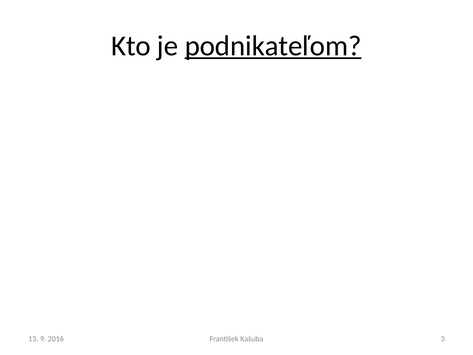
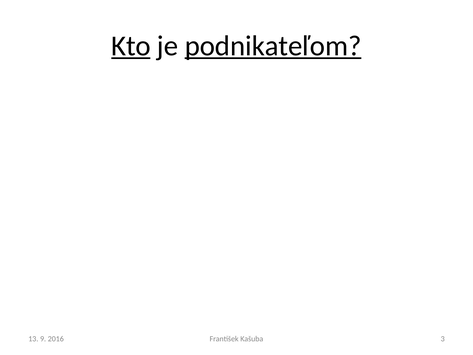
Kto underline: none -> present
